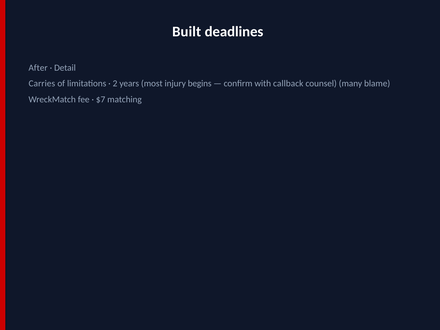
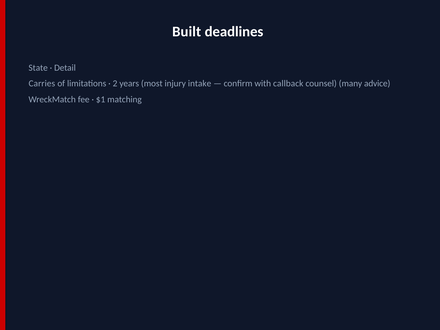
After: After -> State
begins: begins -> intake
blame: blame -> advice
$7: $7 -> $1
